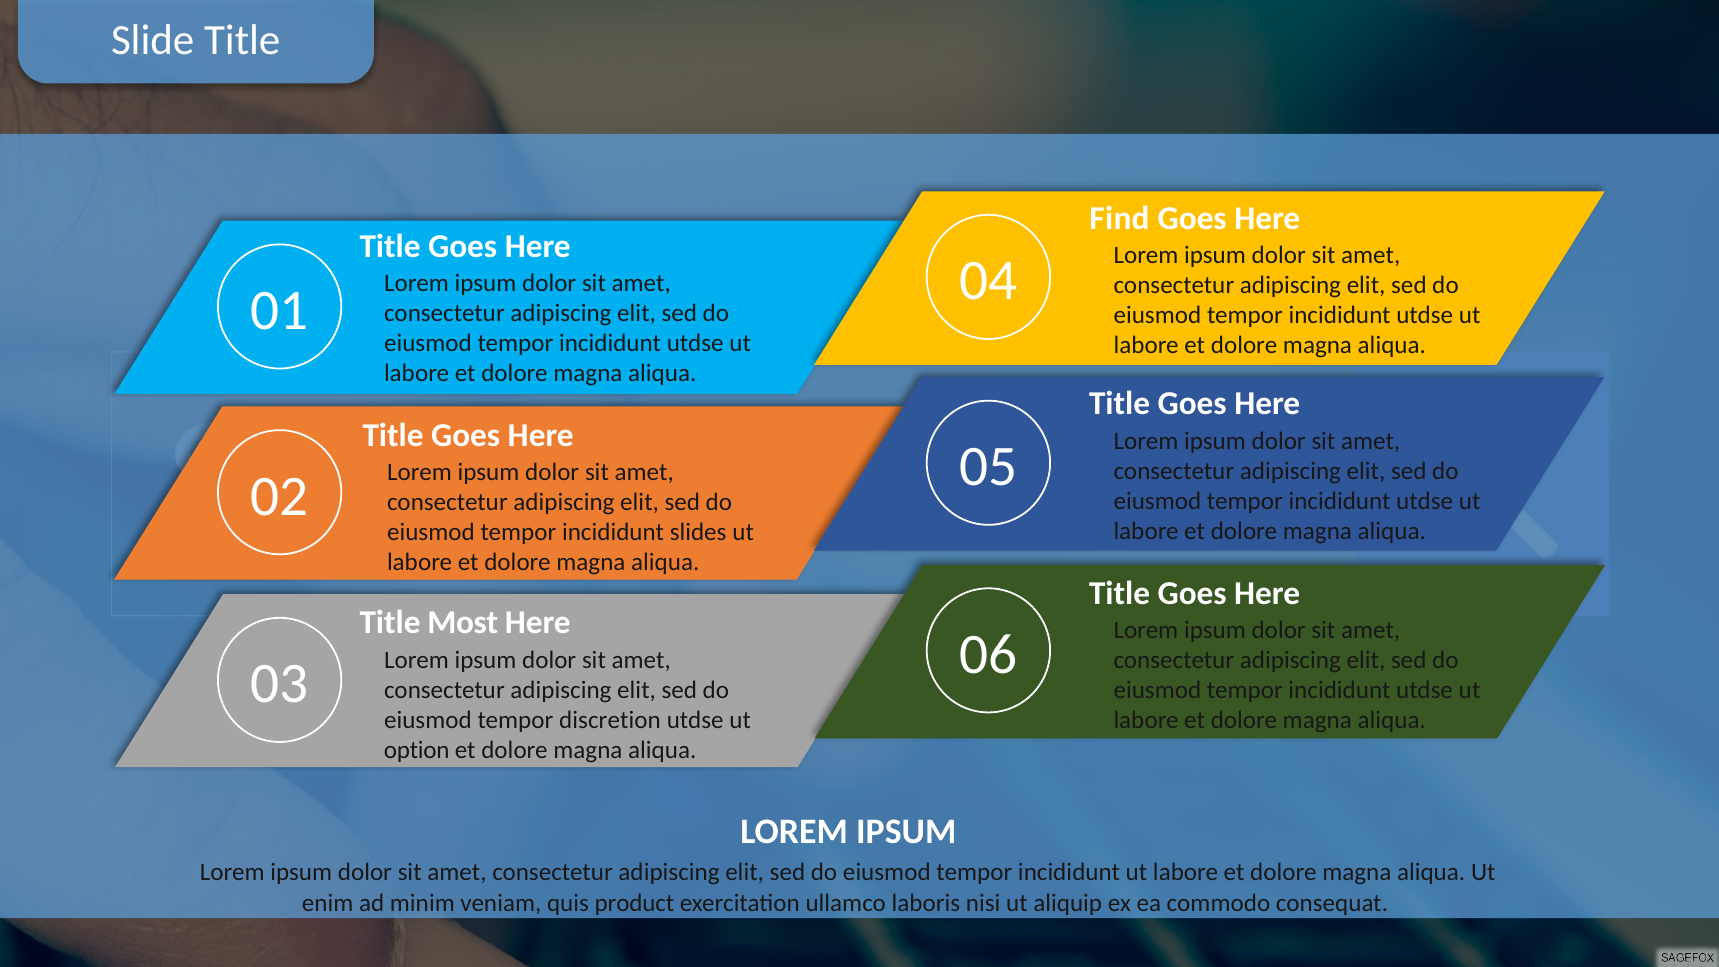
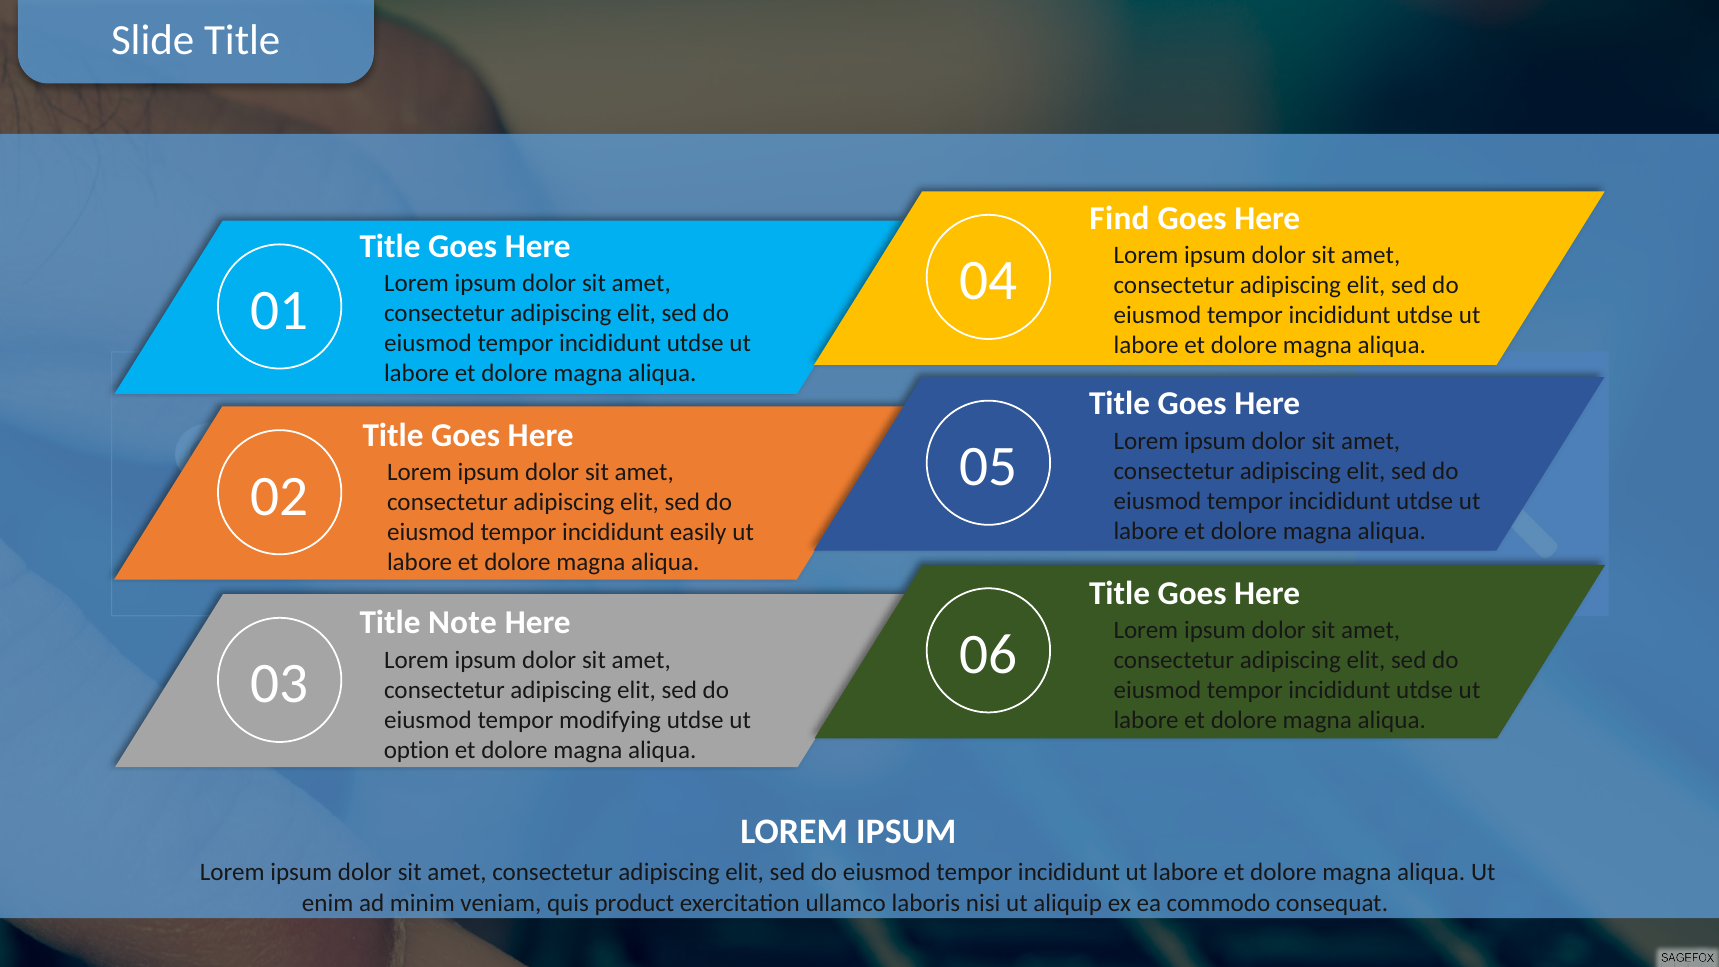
slides: slides -> easily
Most: Most -> Note
discretion: discretion -> modifying
